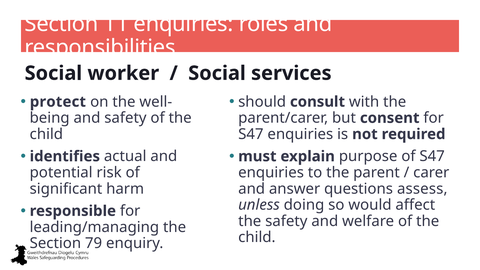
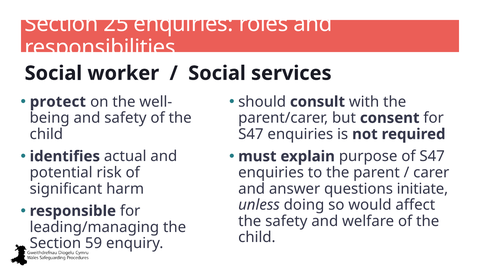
11: 11 -> 25
assess: assess -> initiate
79: 79 -> 59
